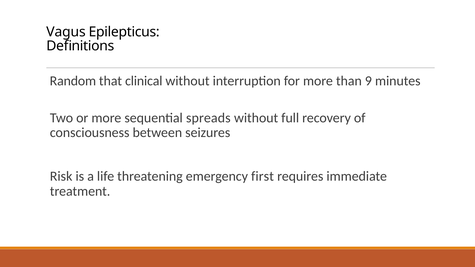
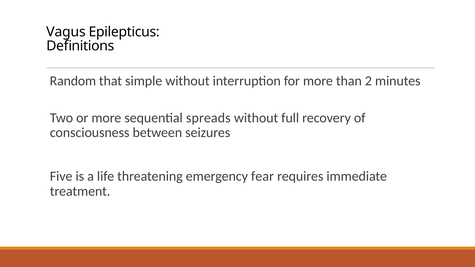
clinical: clinical -> simple
9: 9 -> 2
Risk: Risk -> Five
first: first -> fear
